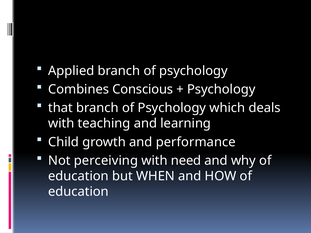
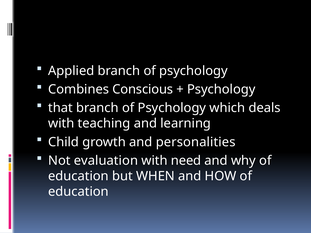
performance: performance -> personalities
perceiving: perceiving -> evaluation
